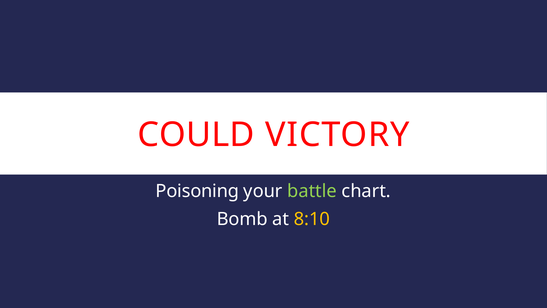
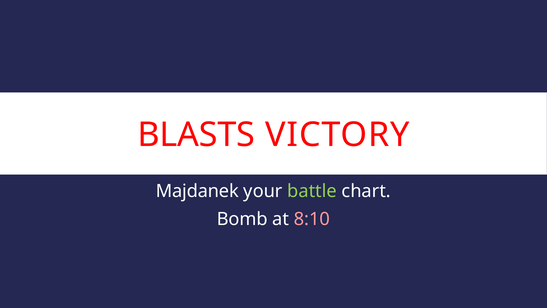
COULD: COULD -> BLASTS
Poisoning: Poisoning -> Majdanek
8:10 colour: yellow -> pink
